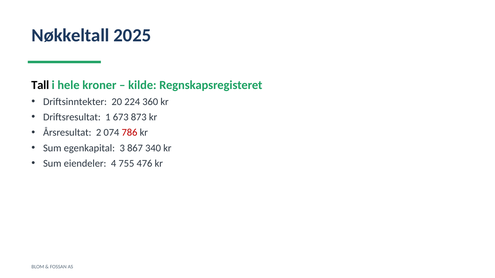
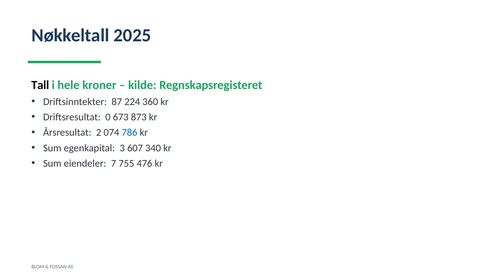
20: 20 -> 87
1: 1 -> 0
786 colour: red -> blue
867: 867 -> 607
4: 4 -> 7
